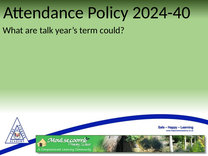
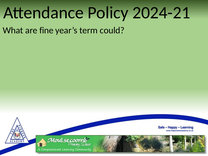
2024-40: 2024-40 -> 2024-21
talk: talk -> fine
